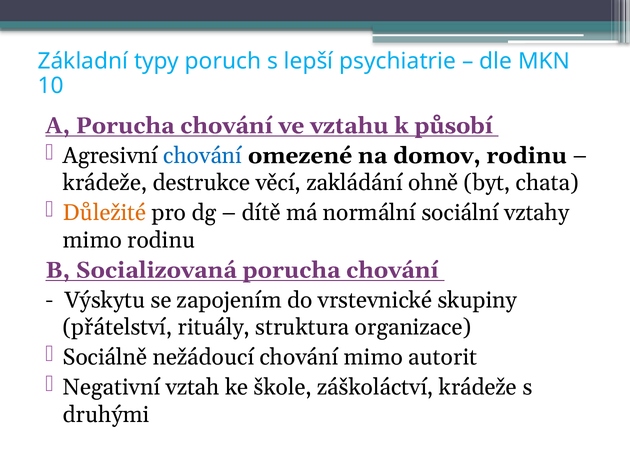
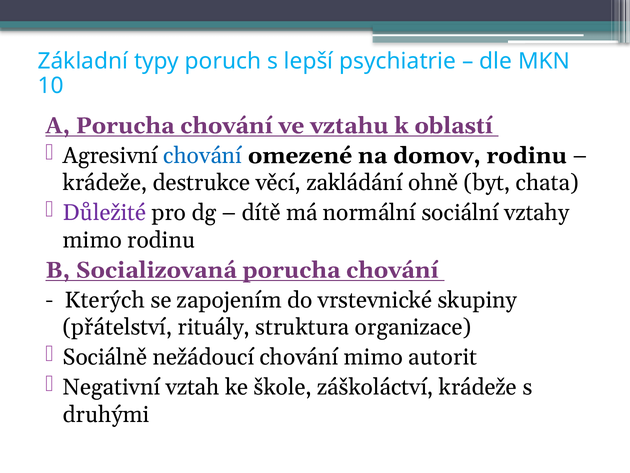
působí: působí -> oblastí
Důležité colour: orange -> purple
Výskytu: Výskytu -> Kterých
